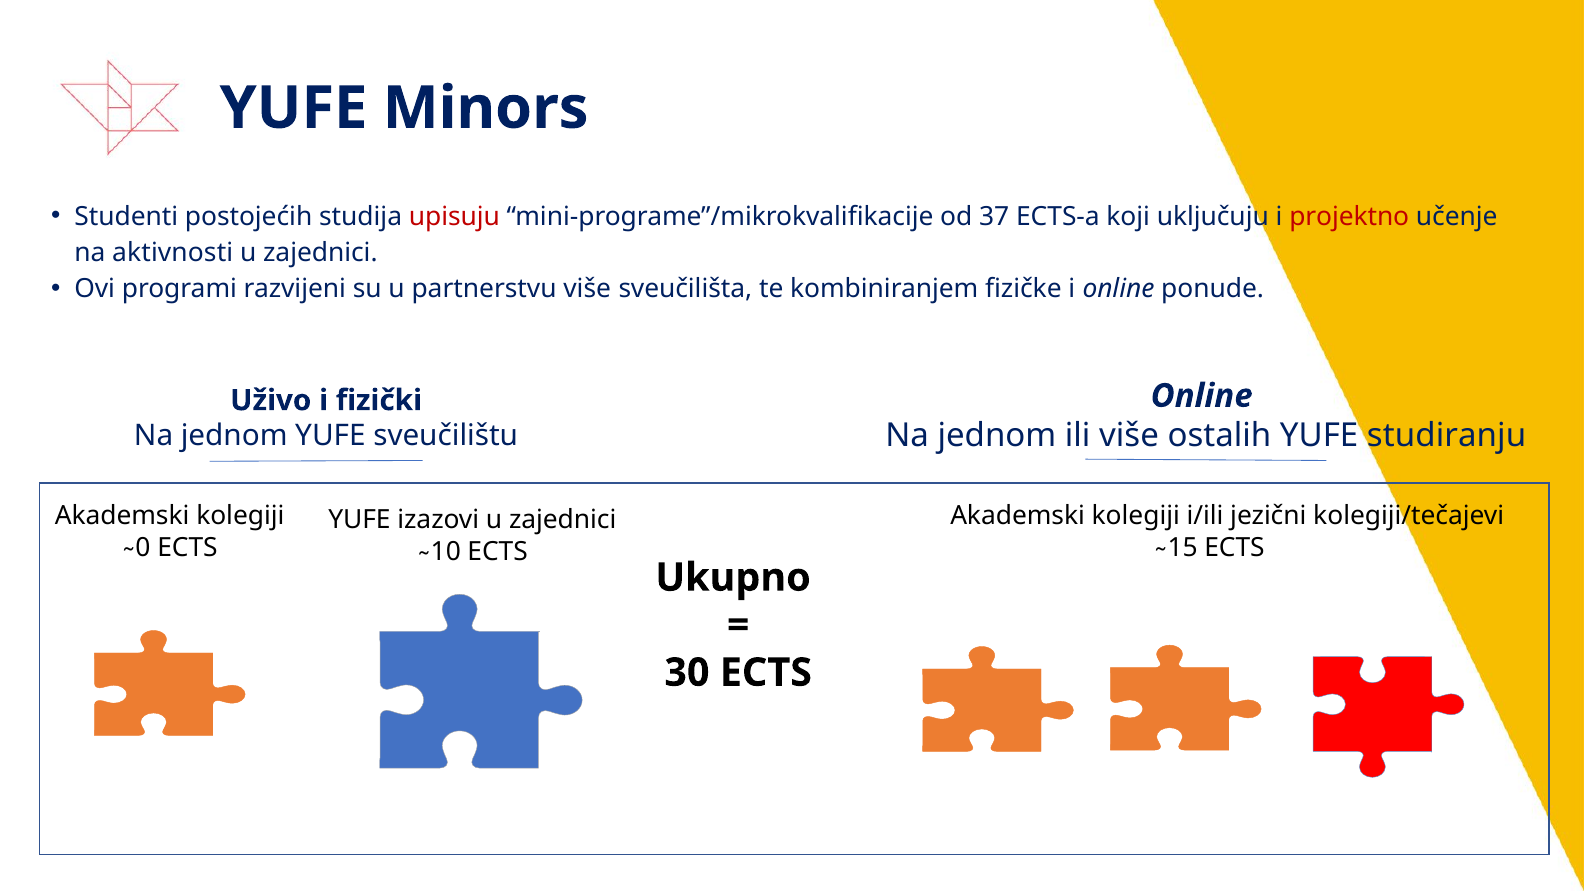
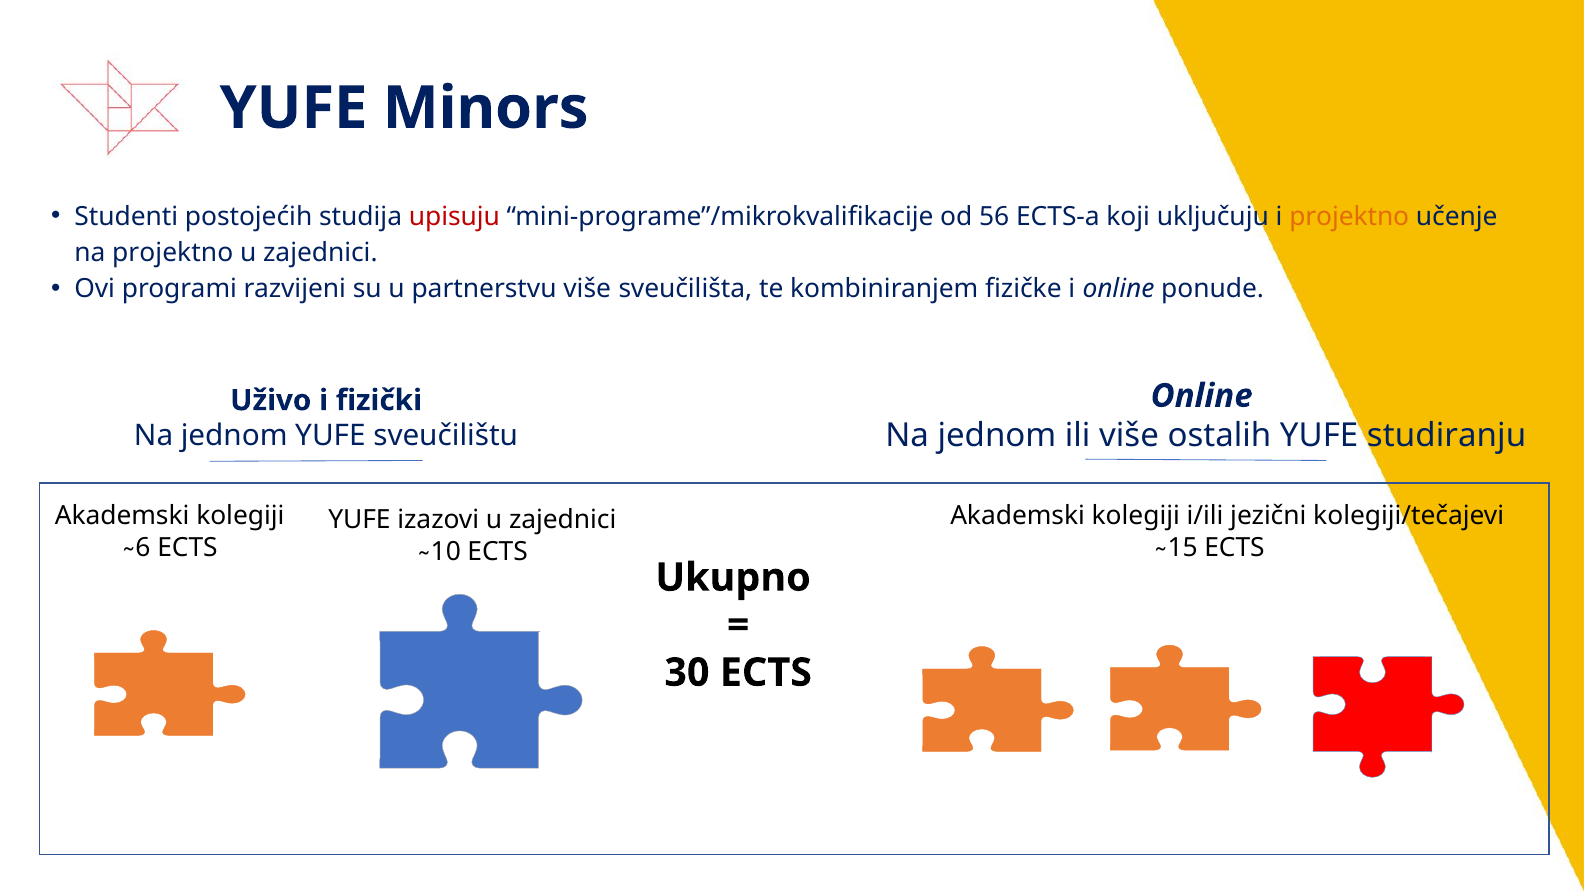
37: 37 -> 56
projektno at (1349, 216) colour: red -> orange
na aktivnosti: aktivnosti -> projektno
0: 0 -> 6
